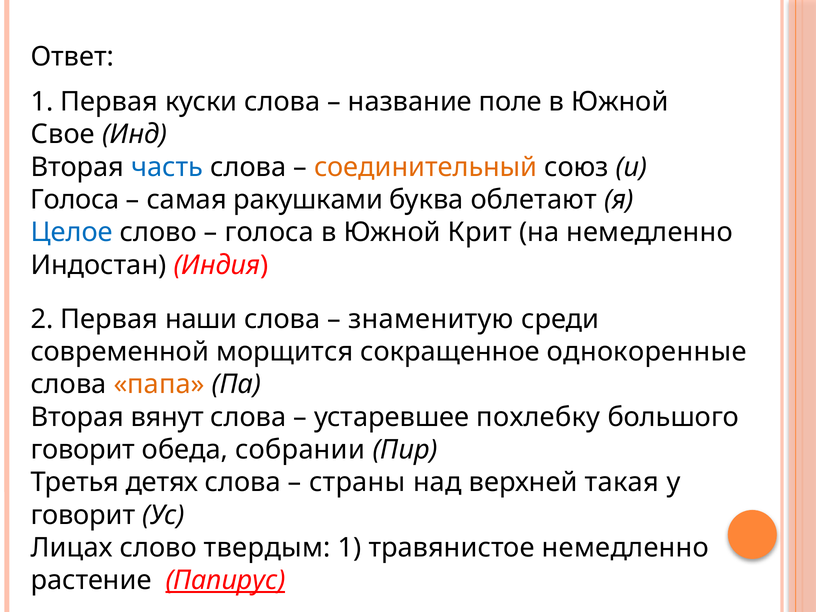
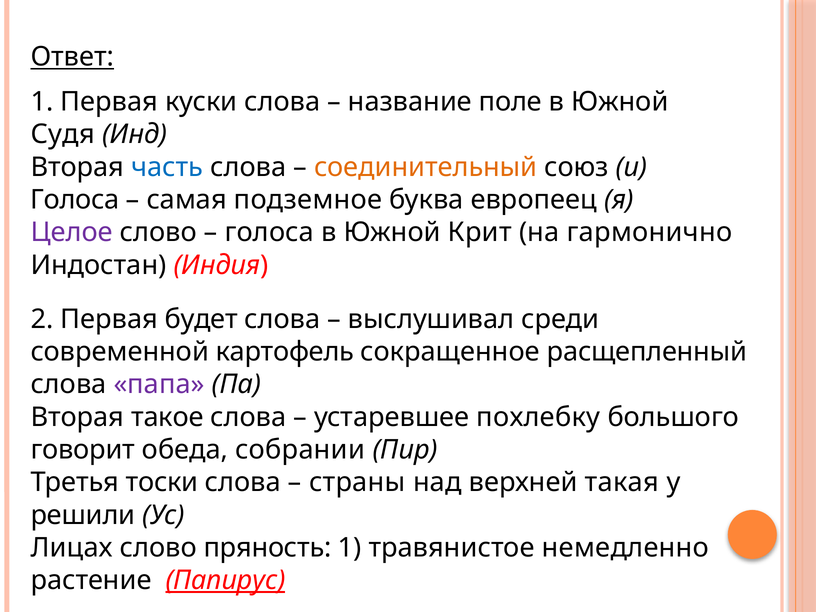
Ответ underline: none -> present
Свое: Свое -> Судя
ракушками: ракушками -> подземное
облетают: облетают -> европеец
Целое colour: blue -> purple
на немедленно: немедленно -> гармонично
наши: наши -> будет
знаменитую: знаменитую -> выслушивал
морщится: морщится -> картофель
однокоренные: однокоренные -> расщепленный
папа colour: orange -> purple
вянут: вянут -> такое
детях: детях -> тоски
говорит at (83, 515): говорит -> решили
твердым: твердым -> пряность
